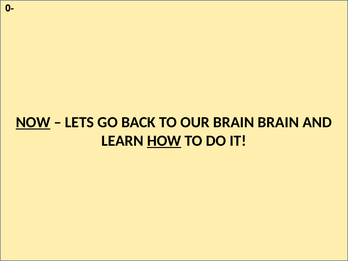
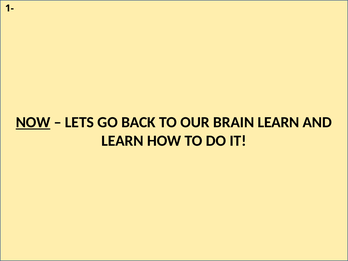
0-: 0- -> 1-
BRAIN BRAIN: BRAIN -> LEARN
HOW underline: present -> none
